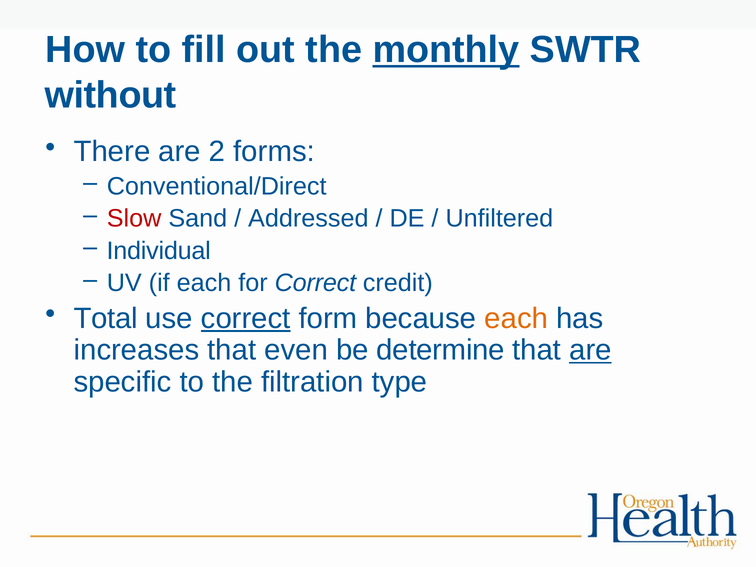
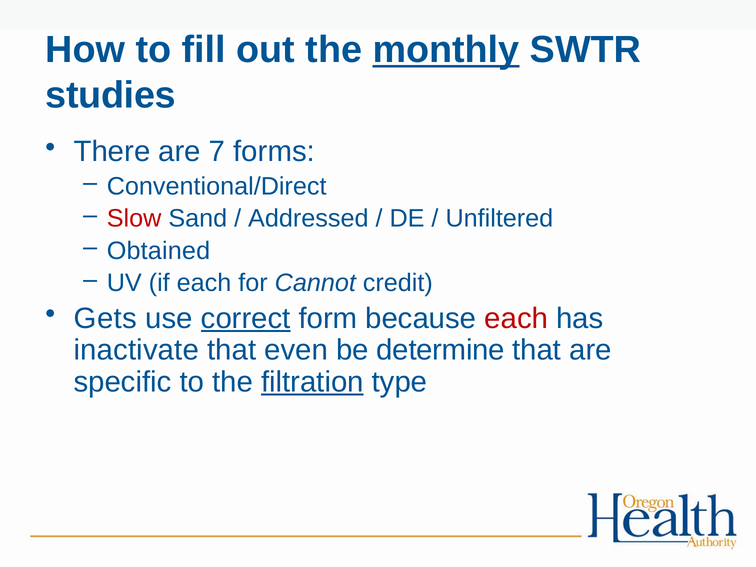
without: without -> studies
2: 2 -> 7
Individual: Individual -> Obtained
for Correct: Correct -> Cannot
Total: Total -> Gets
each at (516, 318) colour: orange -> red
increases: increases -> inactivate
are at (590, 350) underline: present -> none
filtration underline: none -> present
